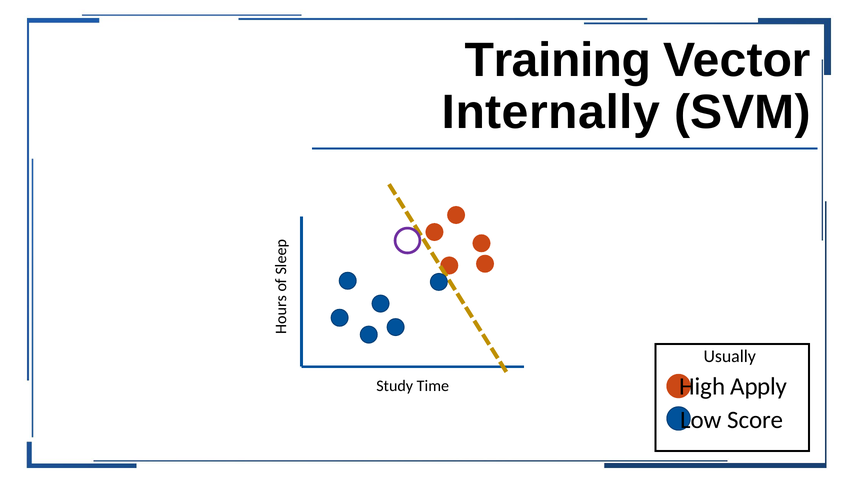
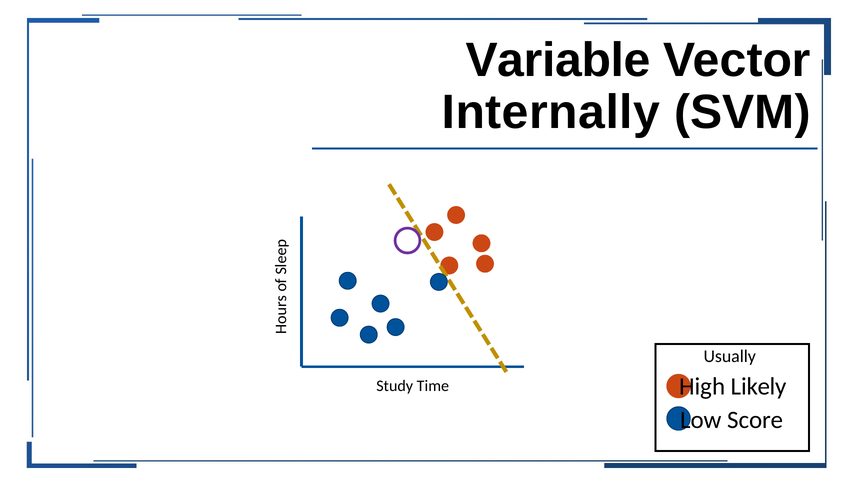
Training: Training -> Variable
Apply: Apply -> Likely
